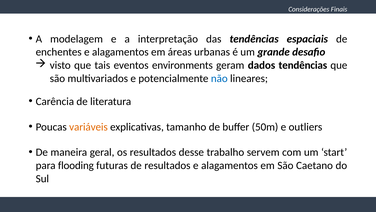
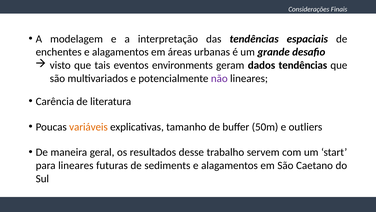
não colour: blue -> purple
para flooding: flooding -> lineares
de resultados: resultados -> sediments
